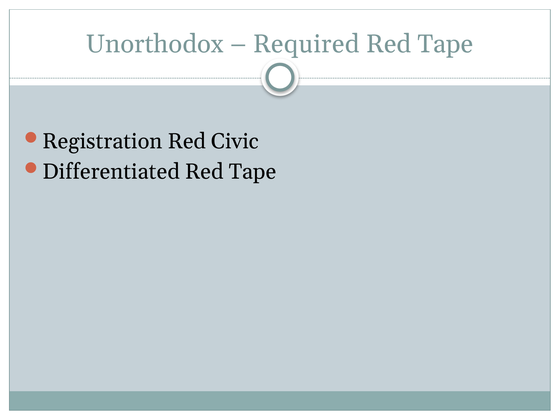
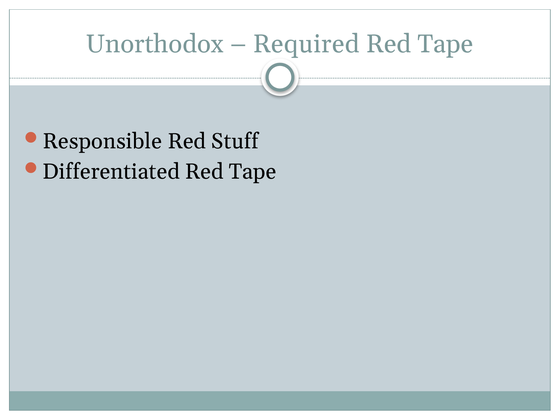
Registration: Registration -> Responsible
Civic: Civic -> Stuff
